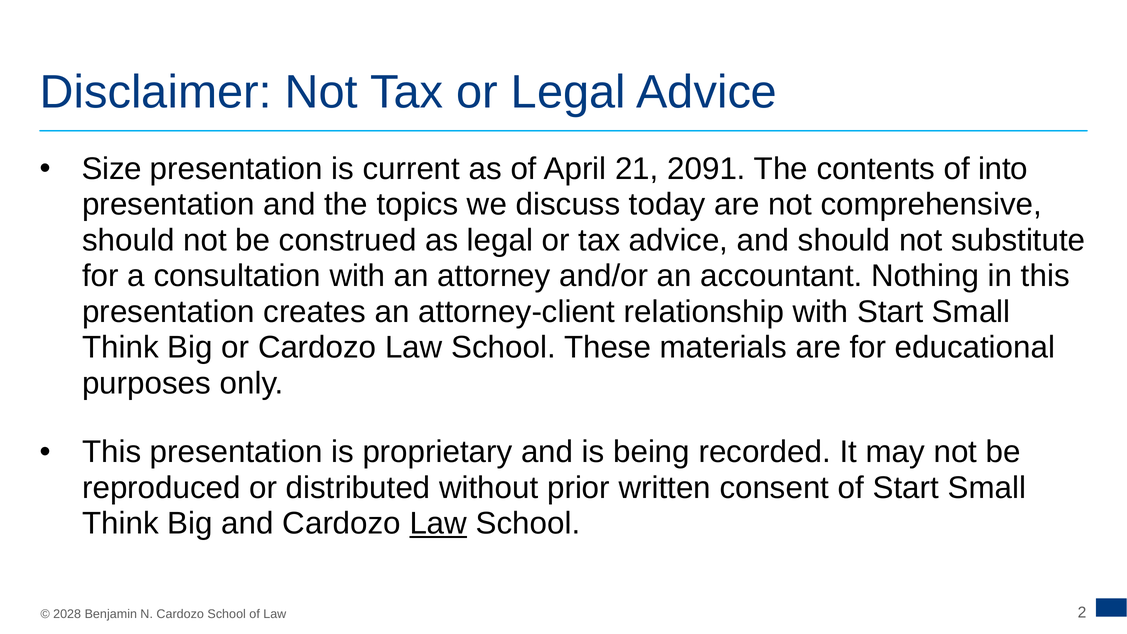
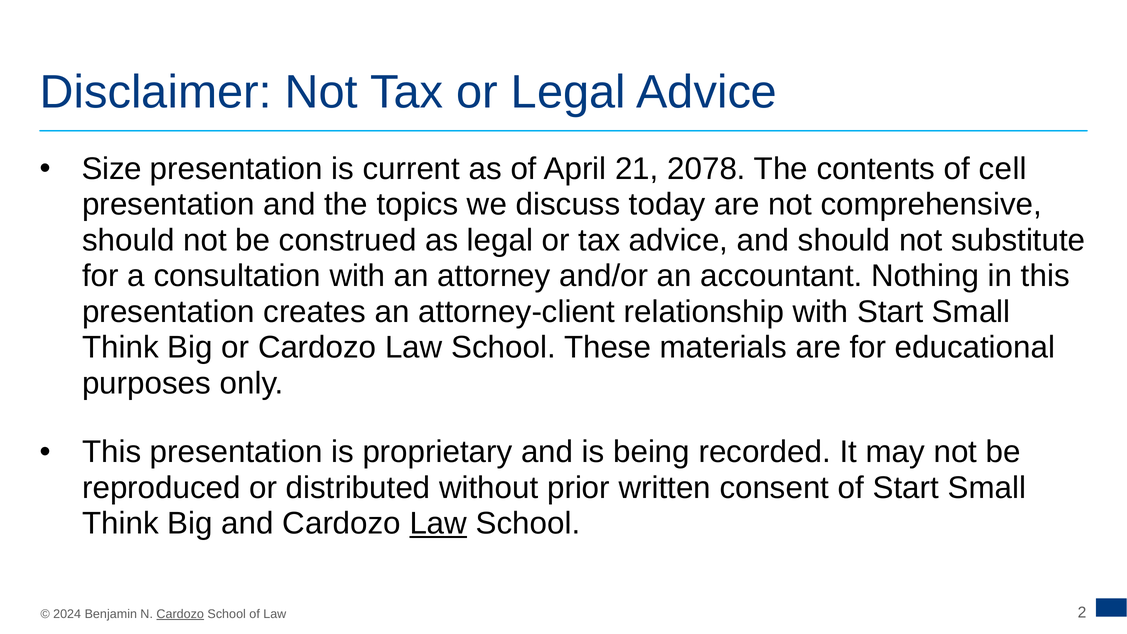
2091: 2091 -> 2078
into: into -> cell
2028: 2028 -> 2024
Cardozo at (180, 614) underline: none -> present
